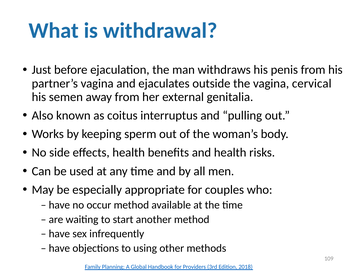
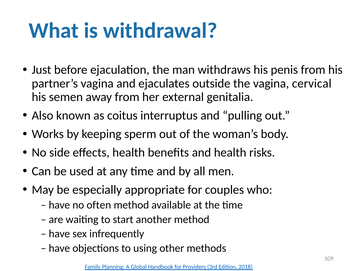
occur: occur -> often
